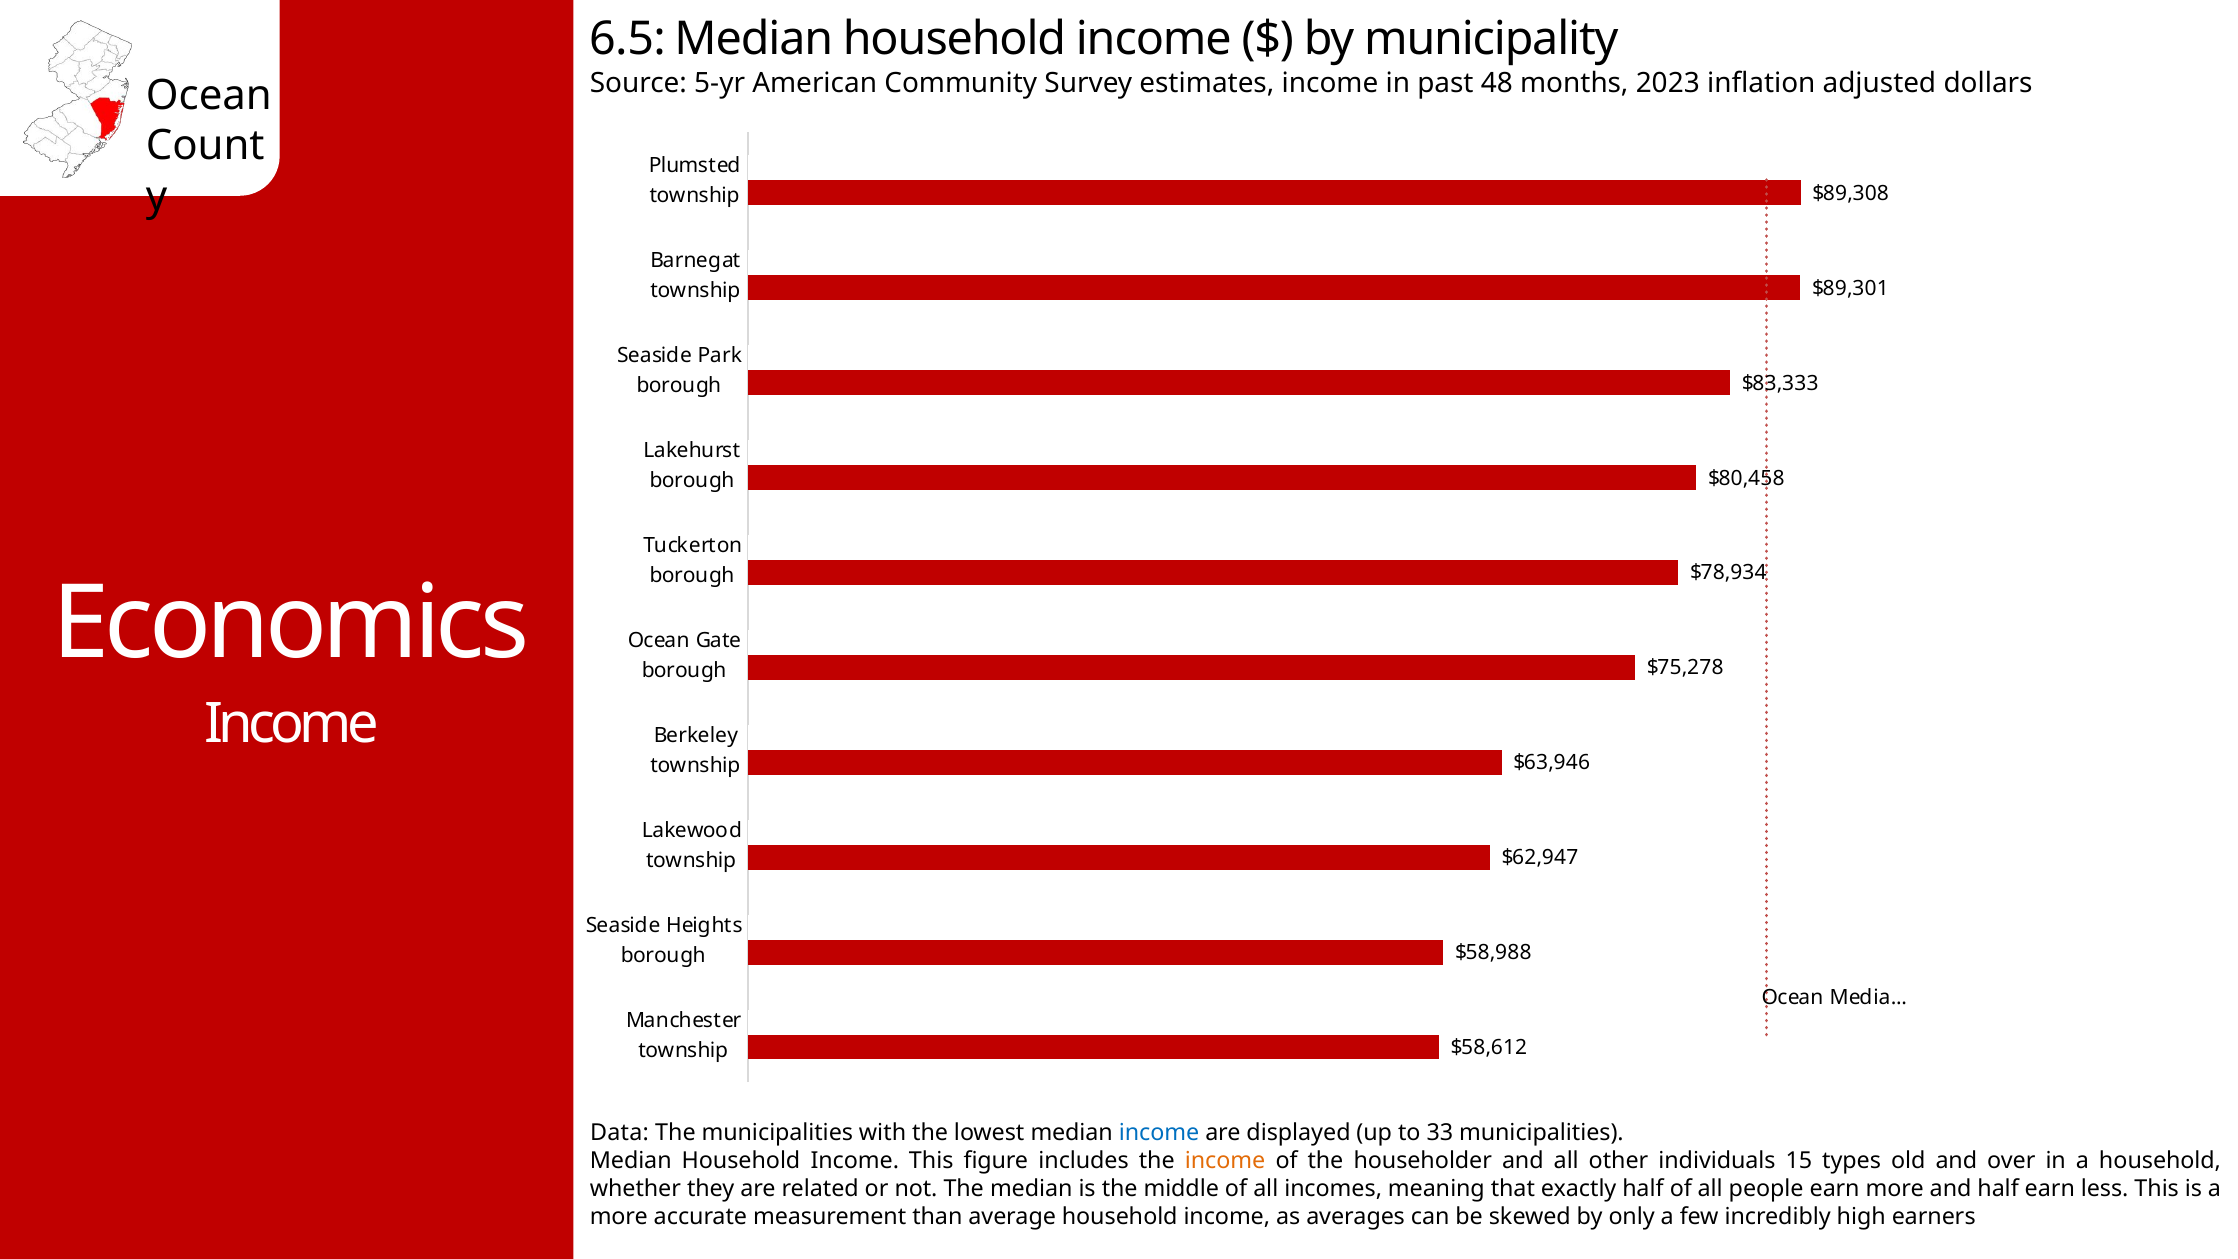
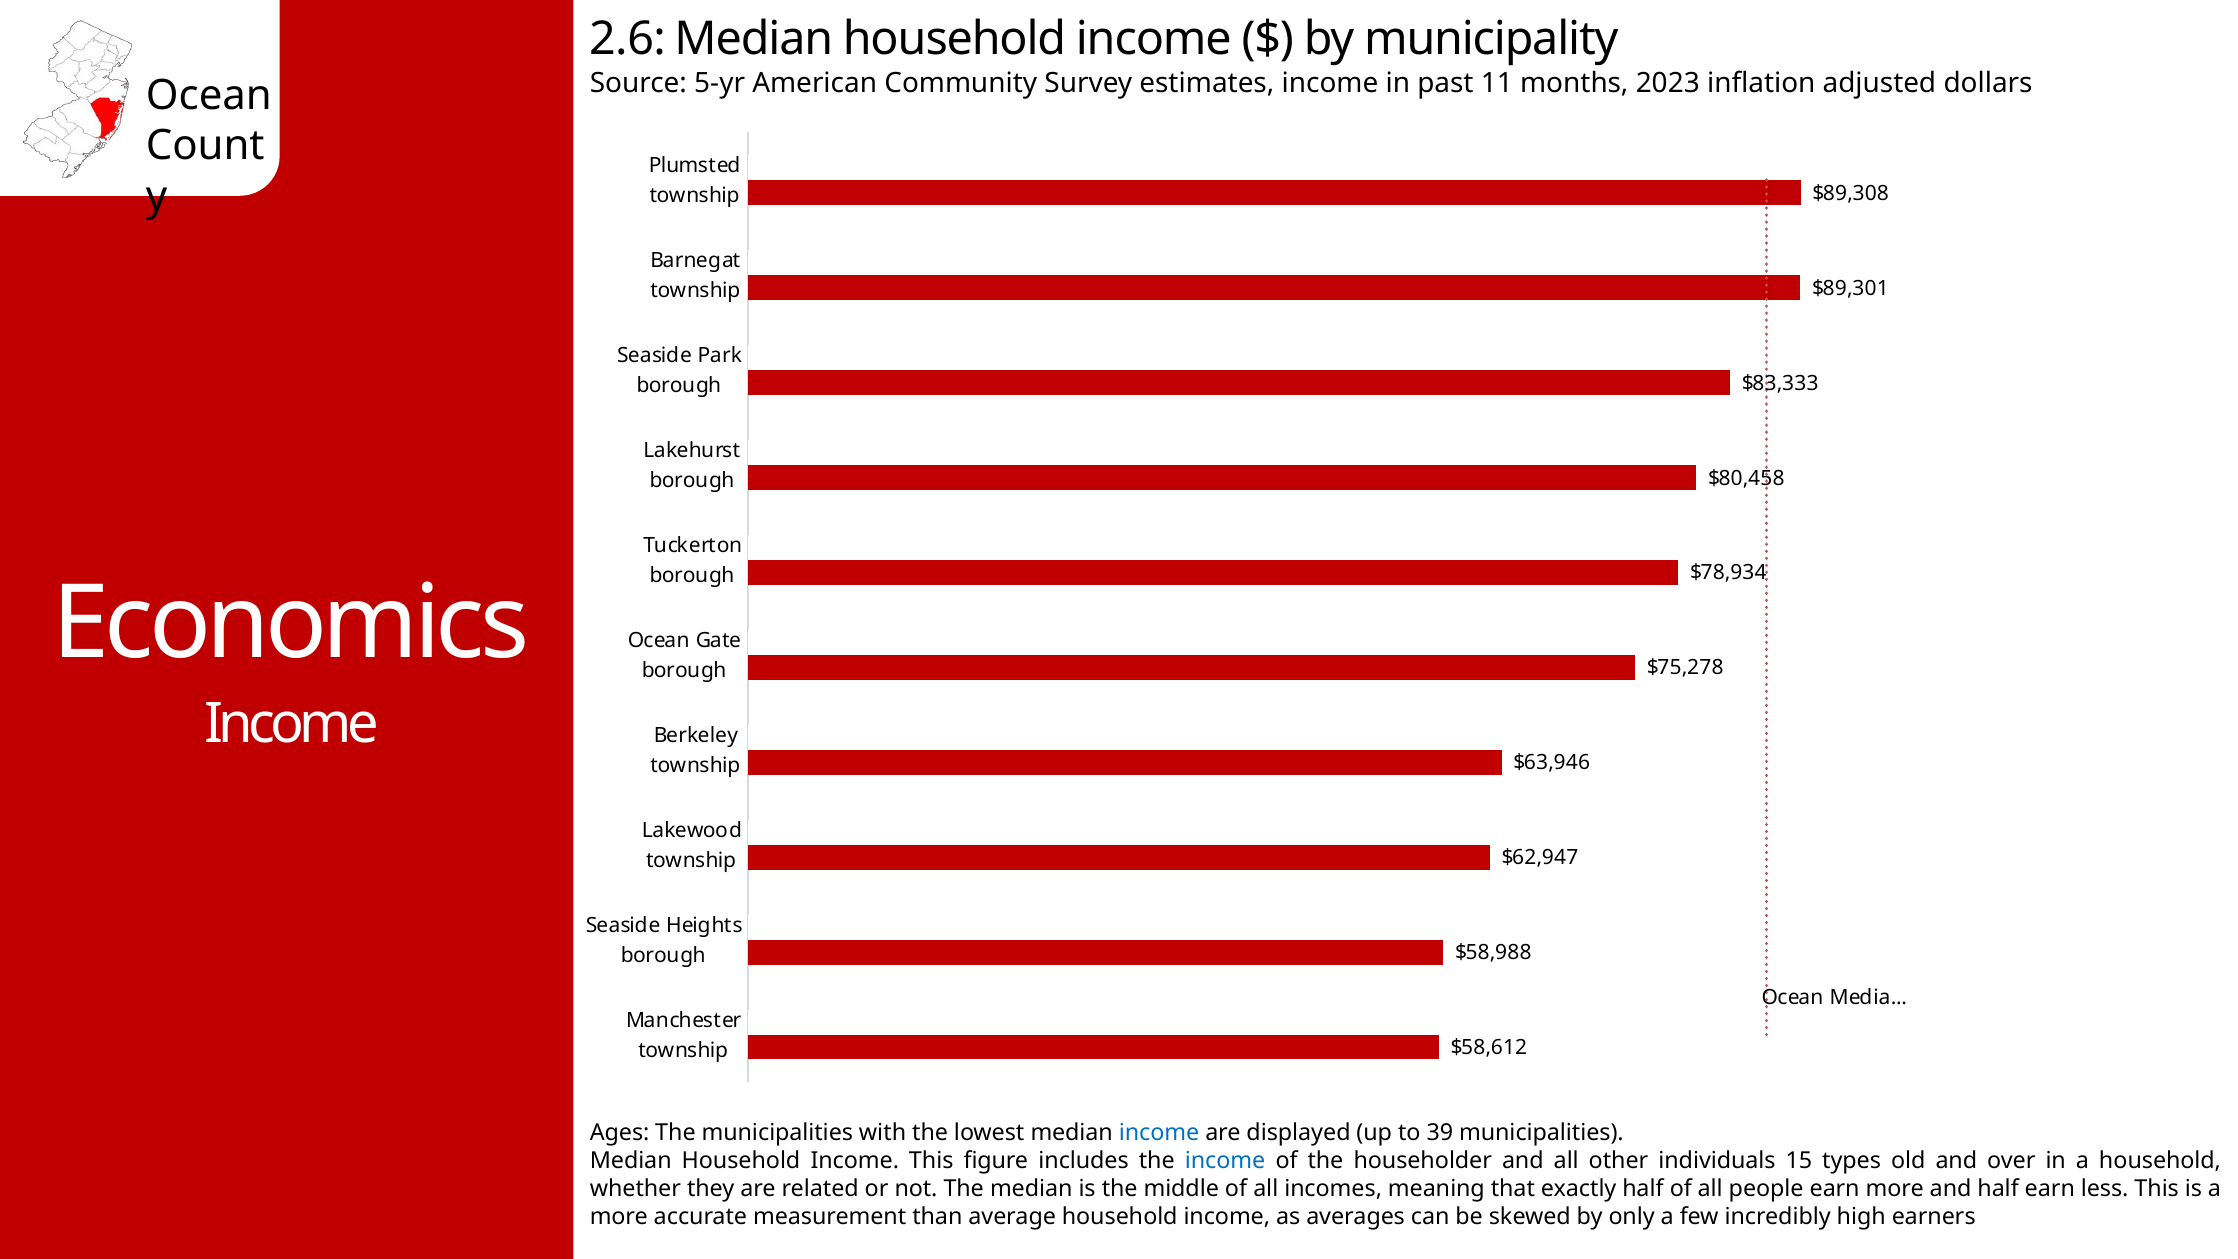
6.5: 6.5 -> 2.6
48: 48 -> 11
Data: Data -> Ages
33: 33 -> 39
income at (1225, 1161) colour: orange -> blue
